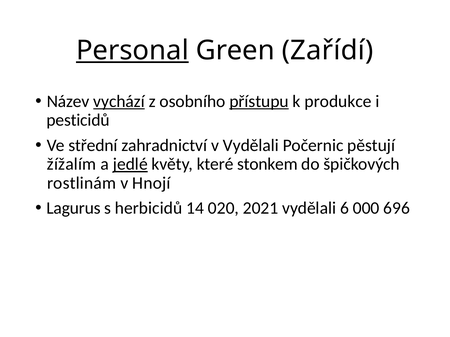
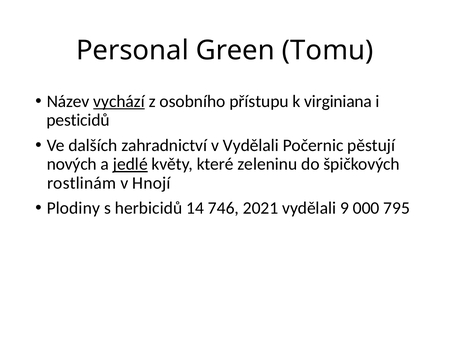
Personal underline: present -> none
Zařídí: Zařídí -> Tomu
přístupu underline: present -> none
produkce: produkce -> virginiana
střední: střední -> dalších
žížalím: žížalím -> nových
stonkem: stonkem -> zeleninu
Lagurus: Lagurus -> Plodiny
020: 020 -> 746
6: 6 -> 9
696: 696 -> 795
